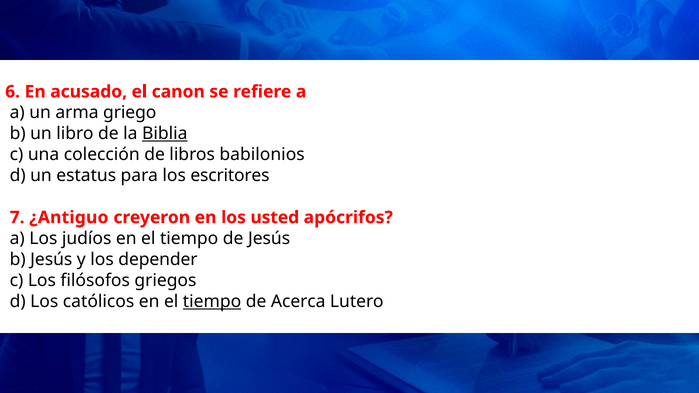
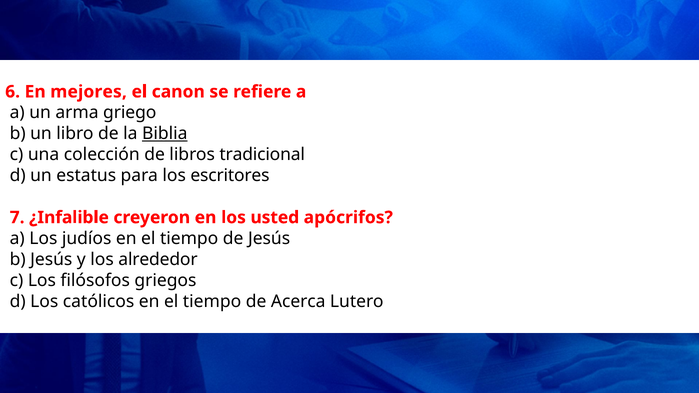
acusado: acusado -> mejores
babilonios: babilonios -> tradicional
¿Antiguo: ¿Antiguo -> ¿Infalible
depender: depender -> alrededor
tiempo at (212, 301) underline: present -> none
